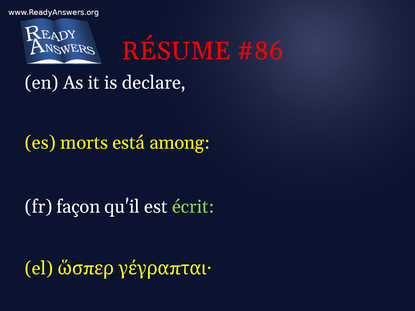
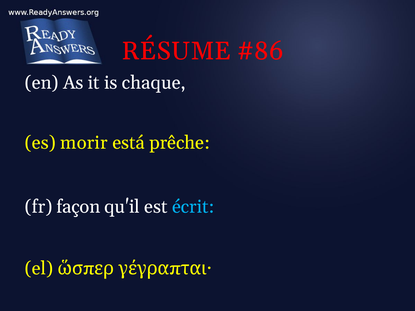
declare: declare -> chaque
morts: morts -> morir
among: among -> prêche
écrit colour: light green -> light blue
